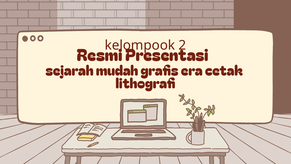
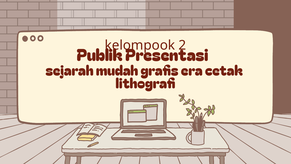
Resmi: Resmi -> Publik
